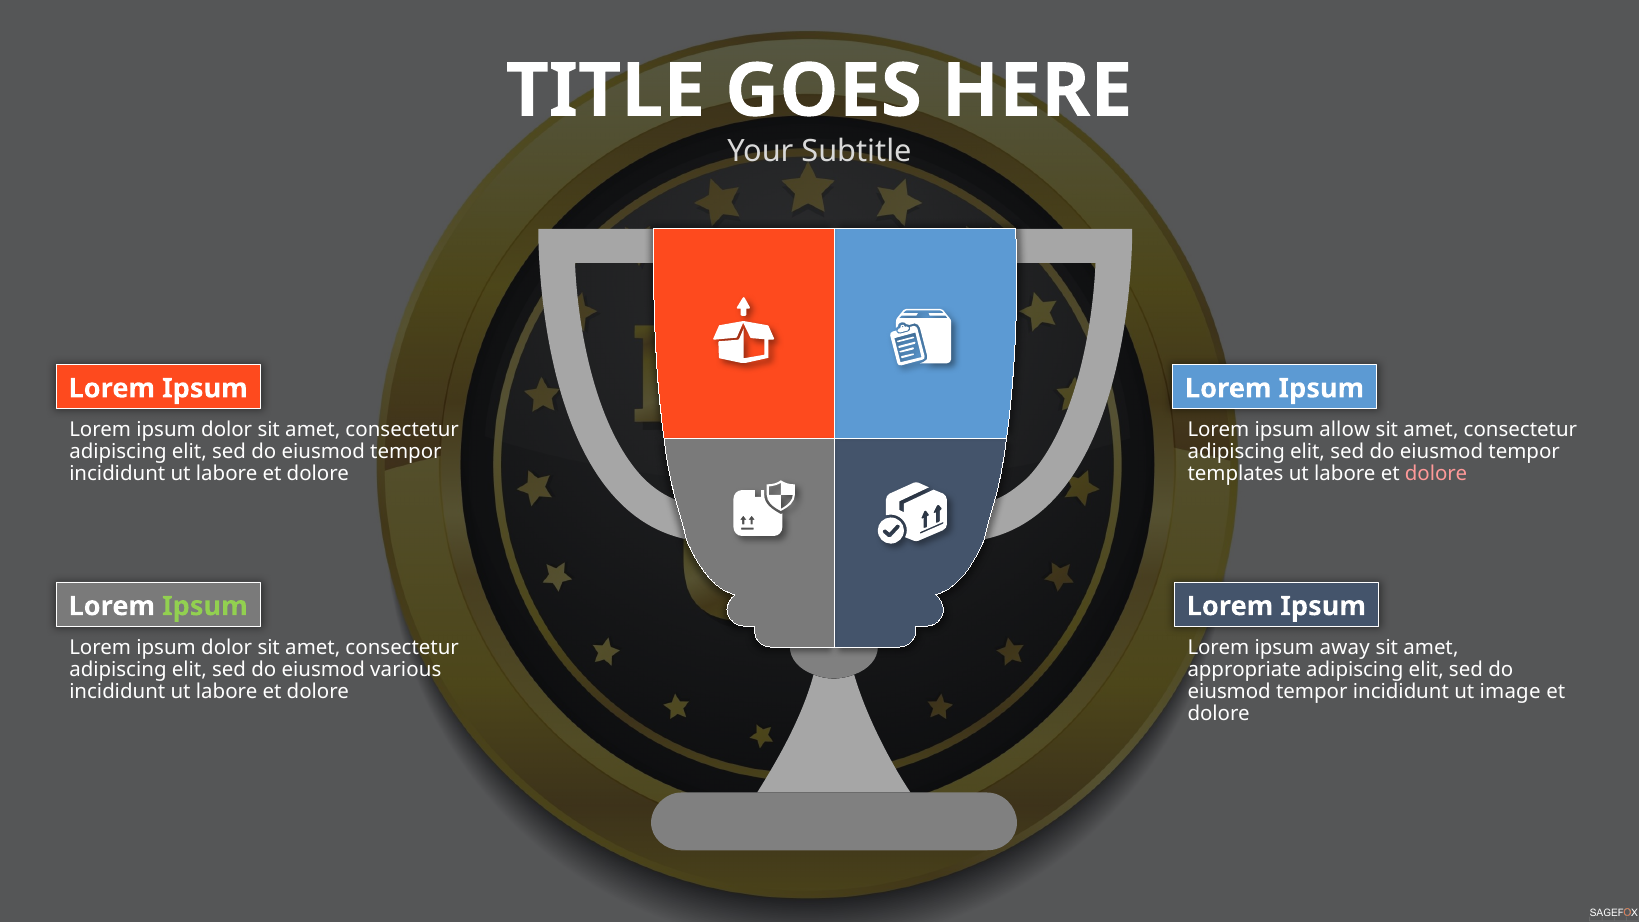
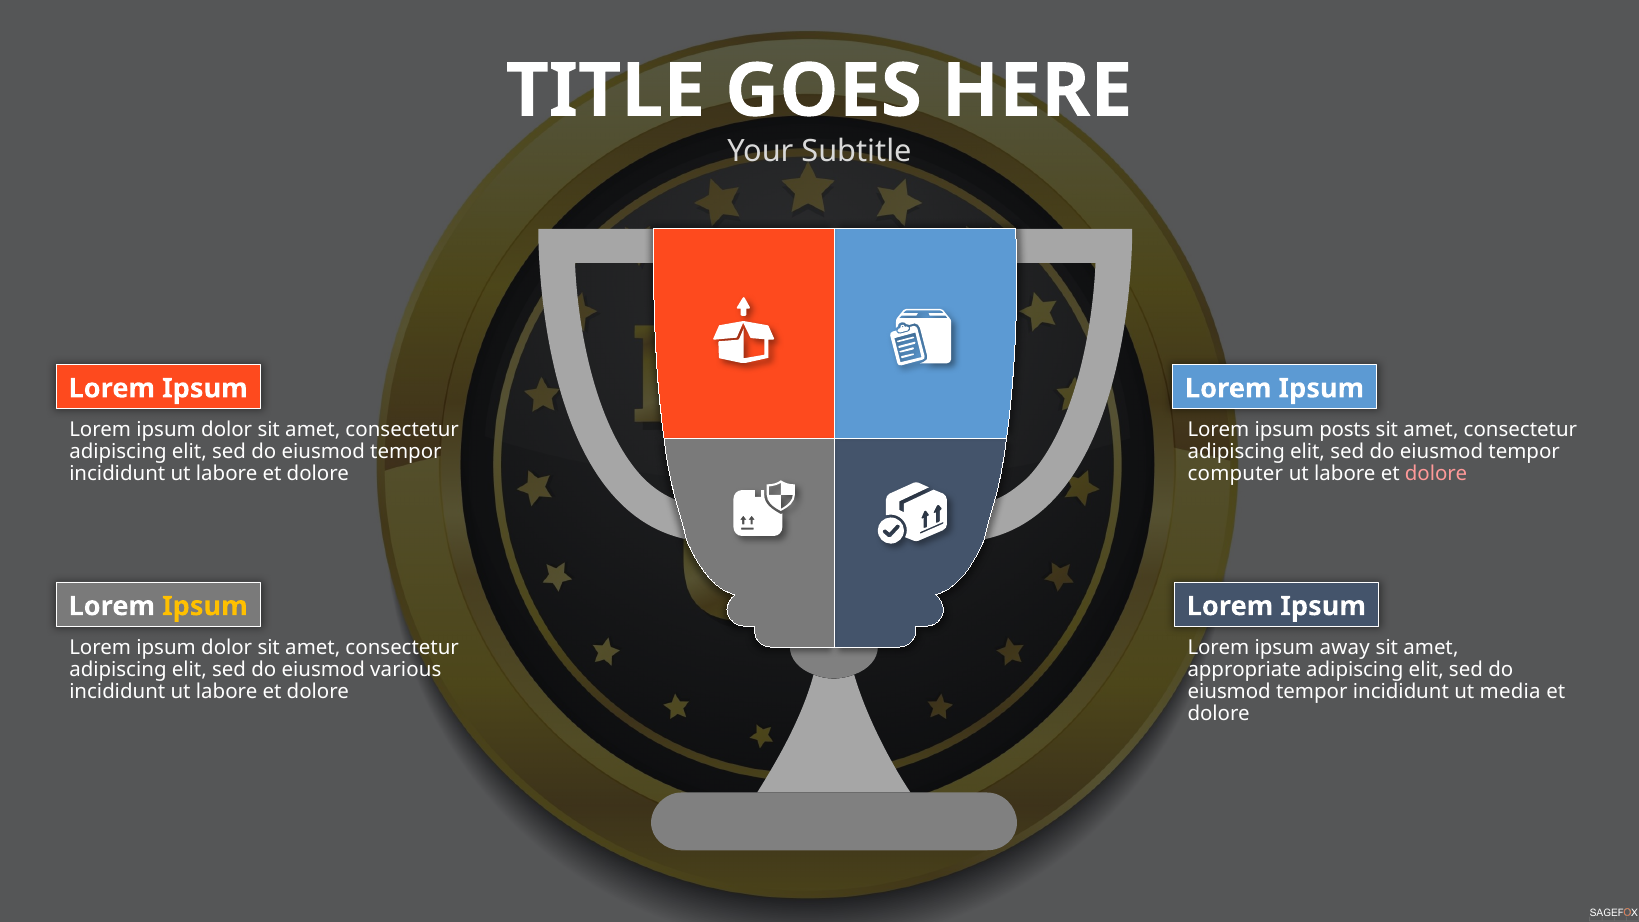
allow: allow -> posts
templates: templates -> computer
Ipsum at (205, 606) colour: light green -> yellow
image: image -> media
